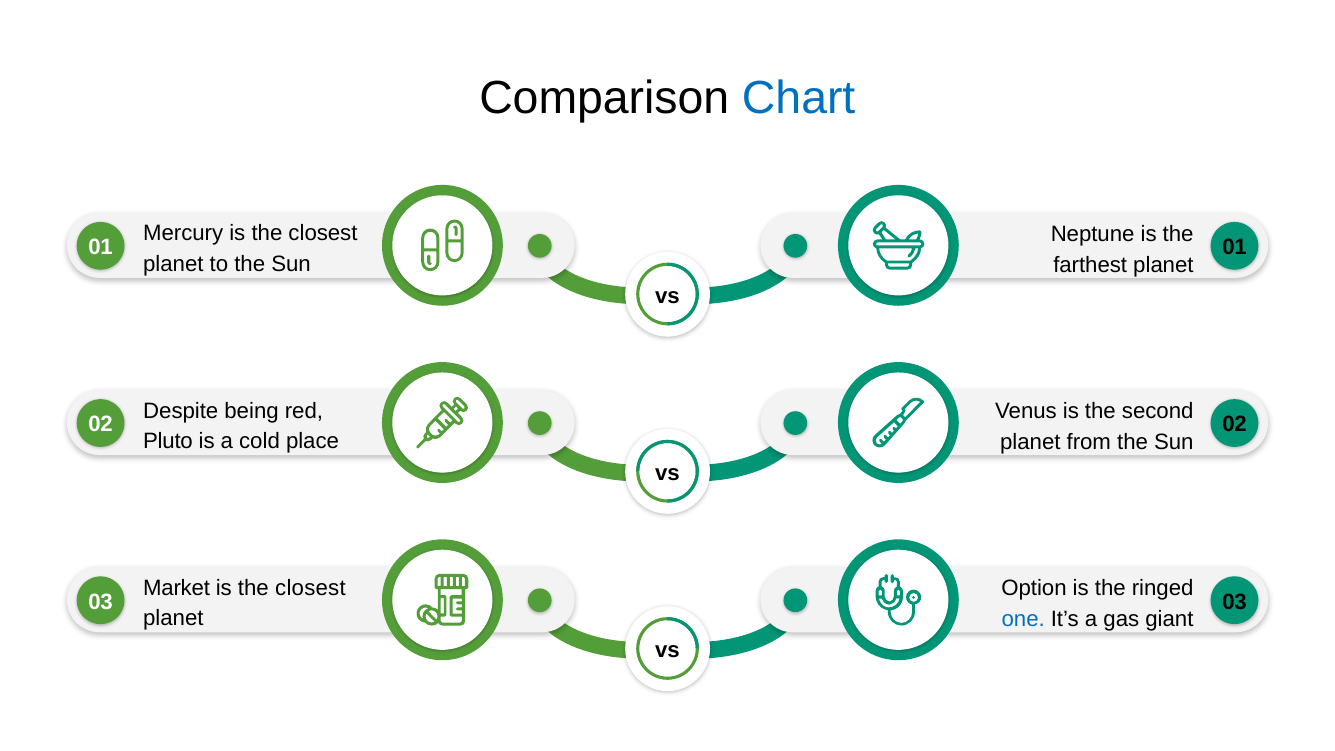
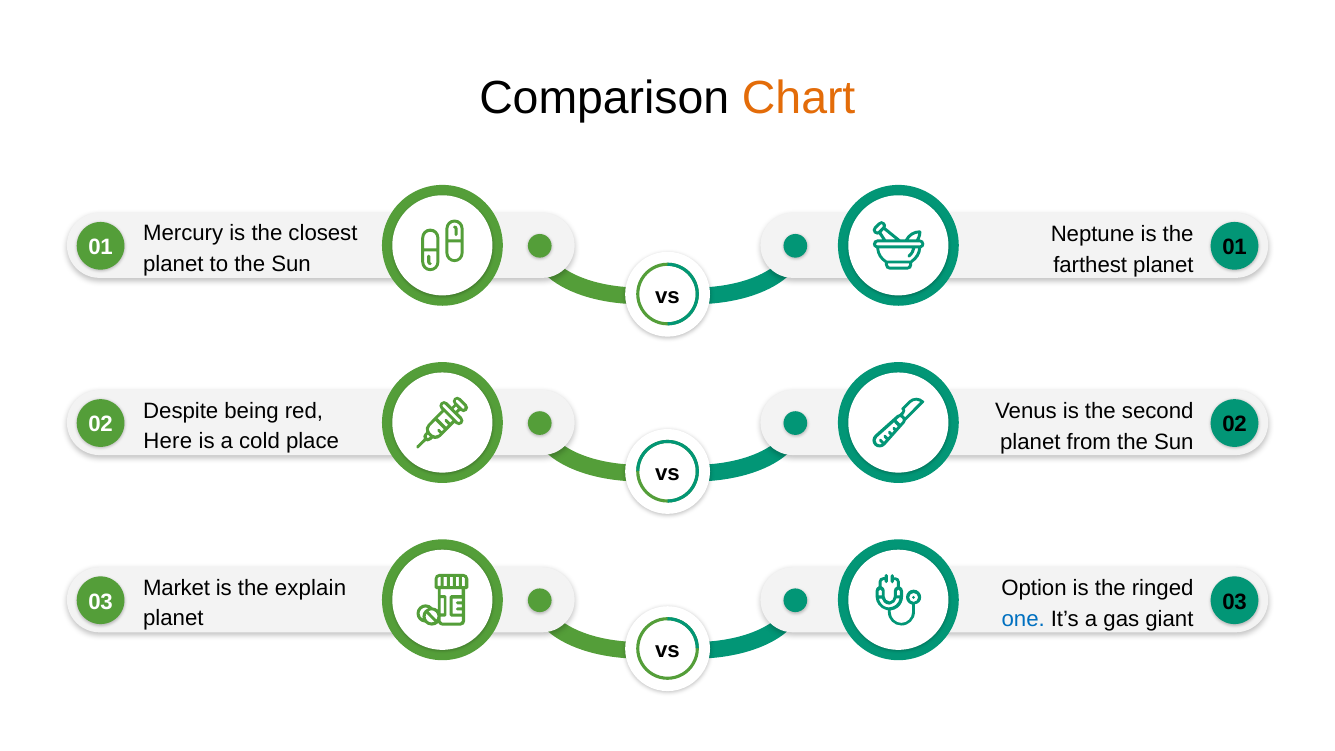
Chart colour: blue -> orange
Pluto: Pluto -> Here
closest at (310, 588): closest -> explain
